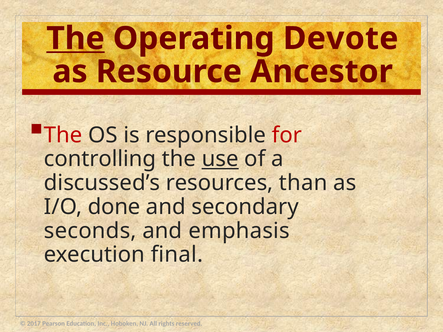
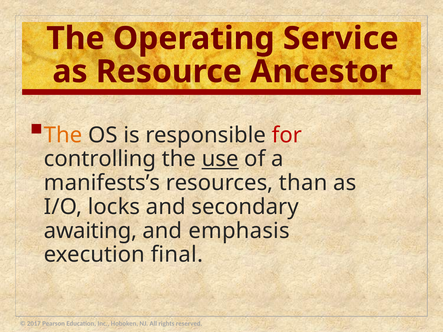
The at (76, 38) underline: present -> none
Devote: Devote -> Service
The at (63, 135) colour: red -> orange
discussed’s: discussed’s -> manifests’s
done: done -> locks
seconds: seconds -> awaiting
